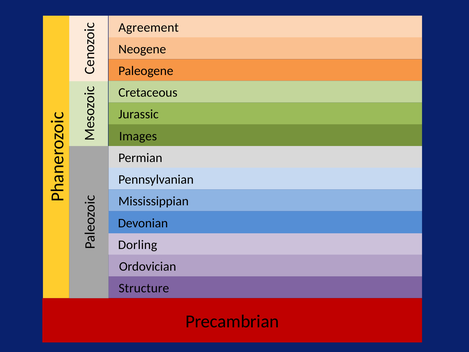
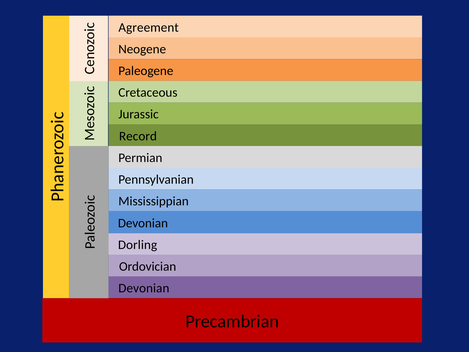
Images: Images -> Record
Structure at (144, 288): Structure -> Devonian
